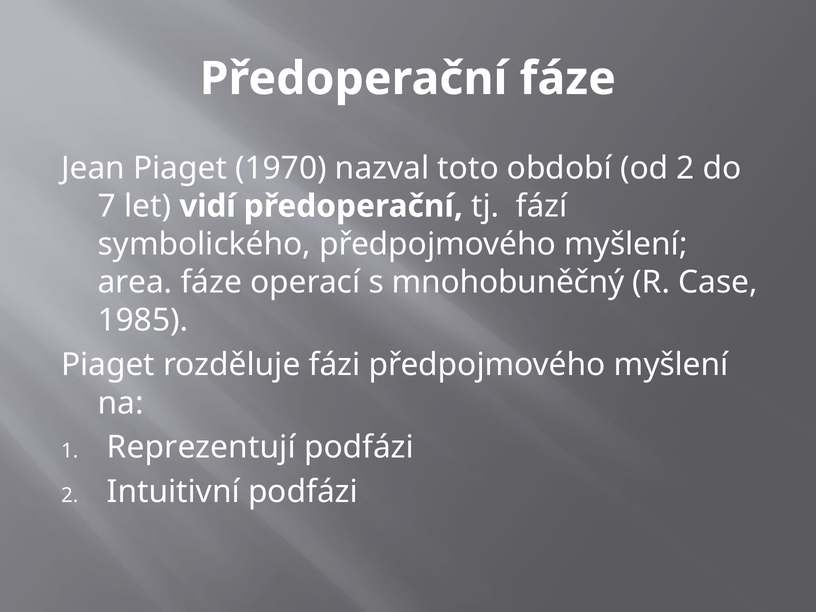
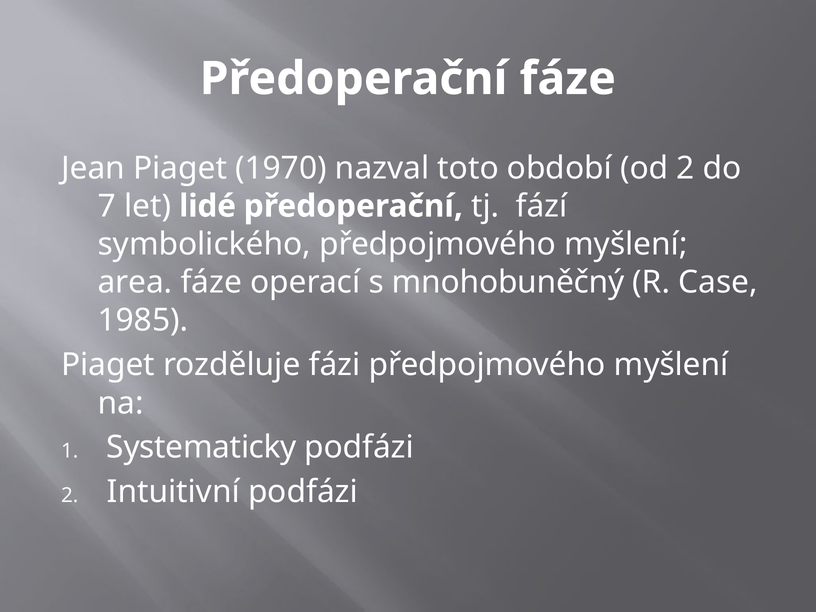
vidí: vidí -> lidé
Reprezentují: Reprezentují -> Systematicky
